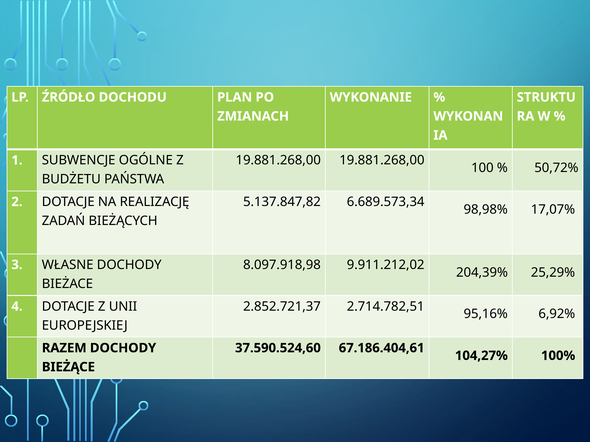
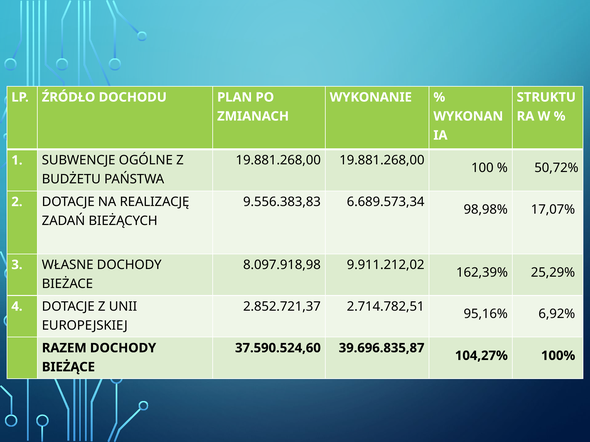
5.137.847,82: 5.137.847,82 -> 9.556.383,83
204,39%: 204,39% -> 162,39%
67.186.404,61: 67.186.404,61 -> 39.696.835,87
